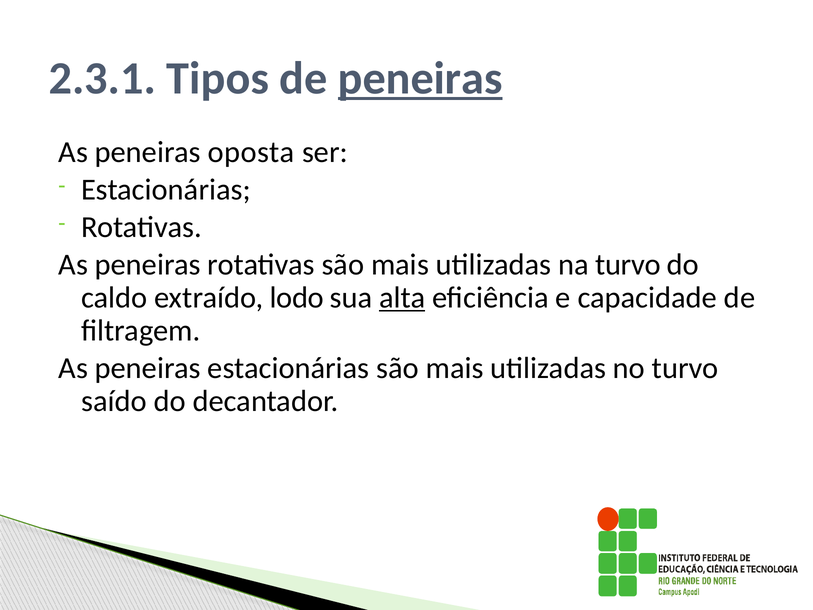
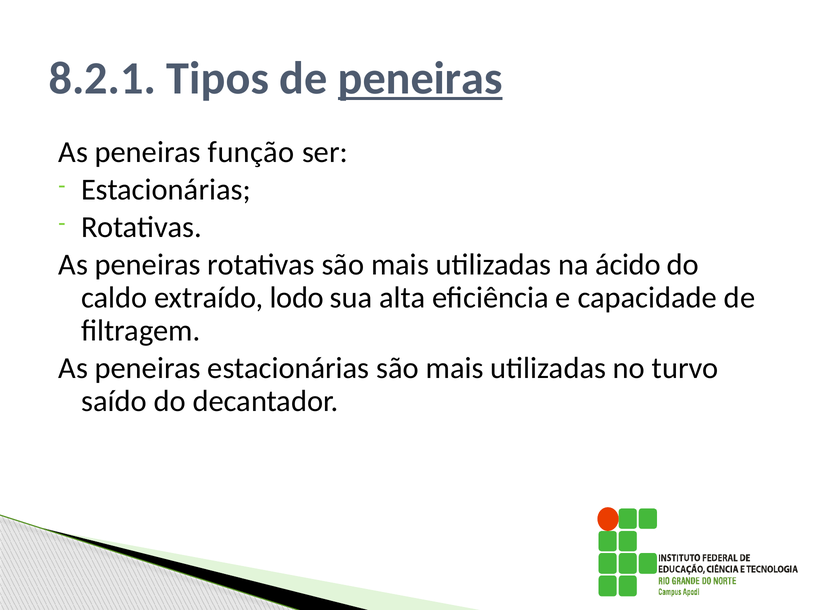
2.3.1: 2.3.1 -> 8.2.1
oposta: oposta -> função
na turvo: turvo -> ácido
alta underline: present -> none
